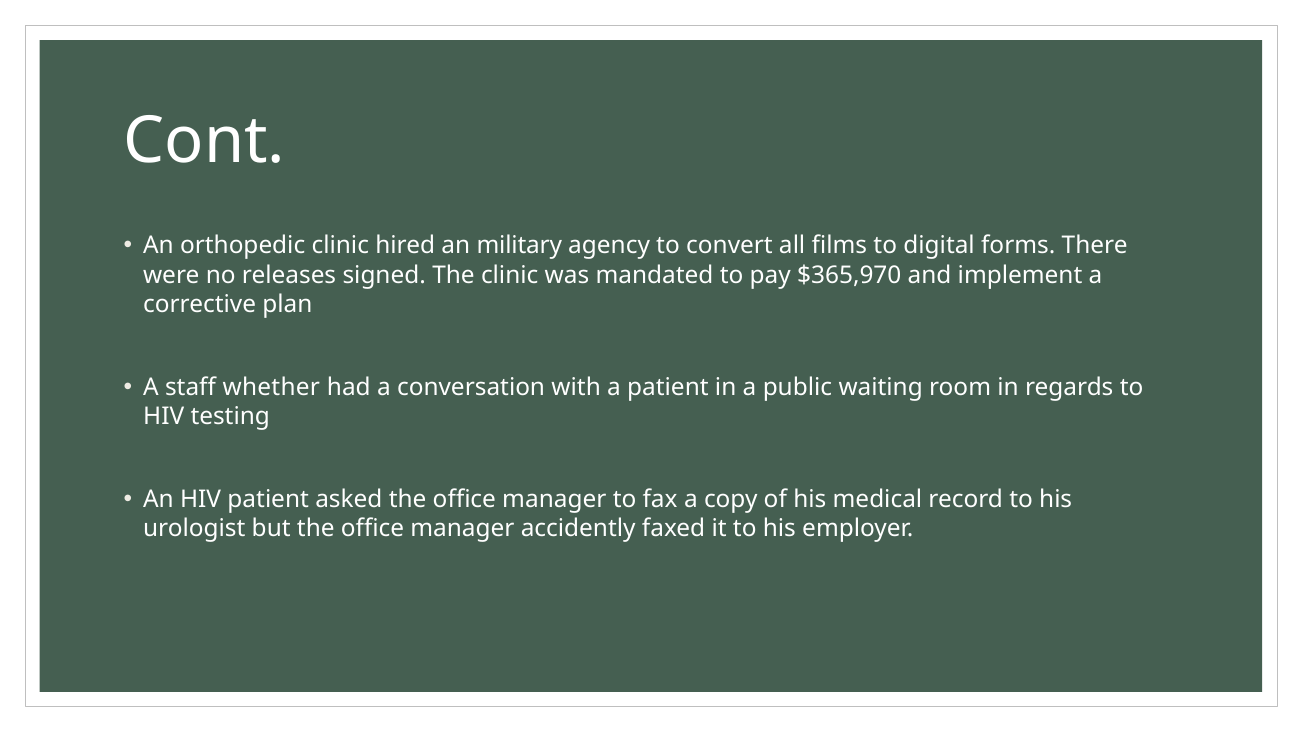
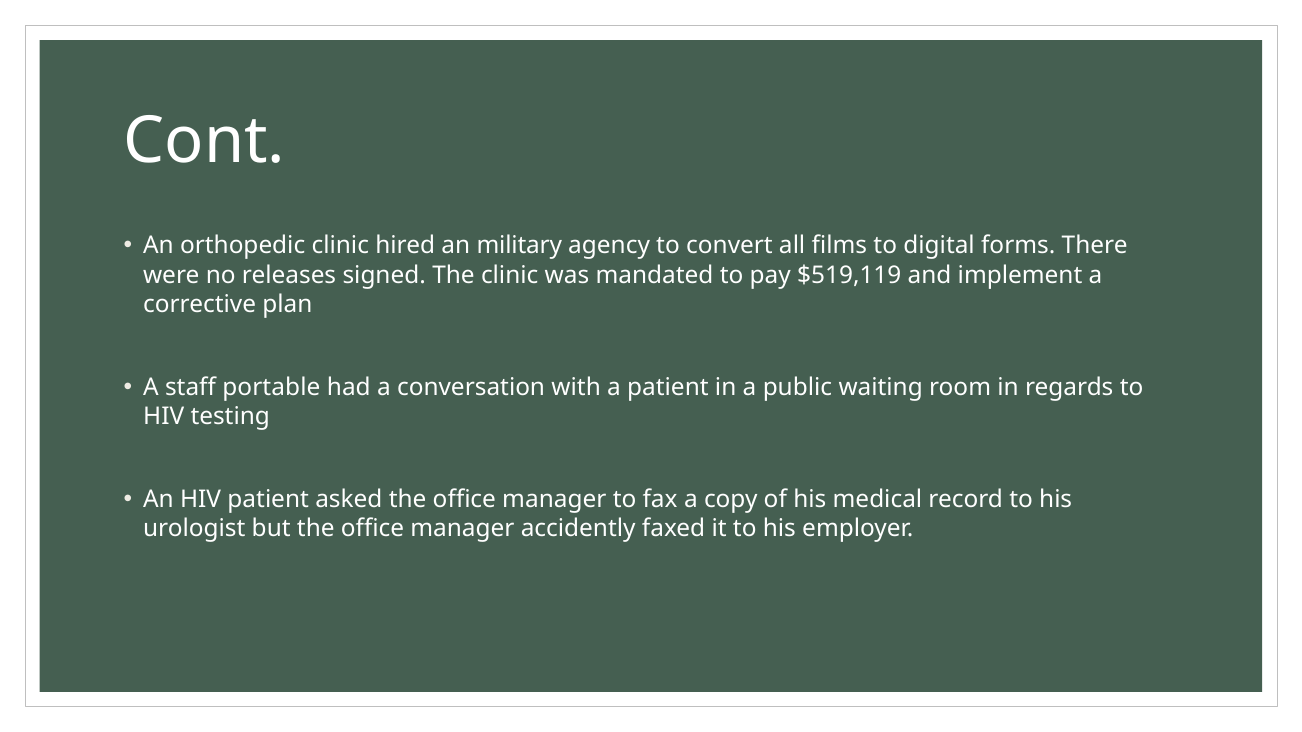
$365,970: $365,970 -> $519,119
whether: whether -> portable
